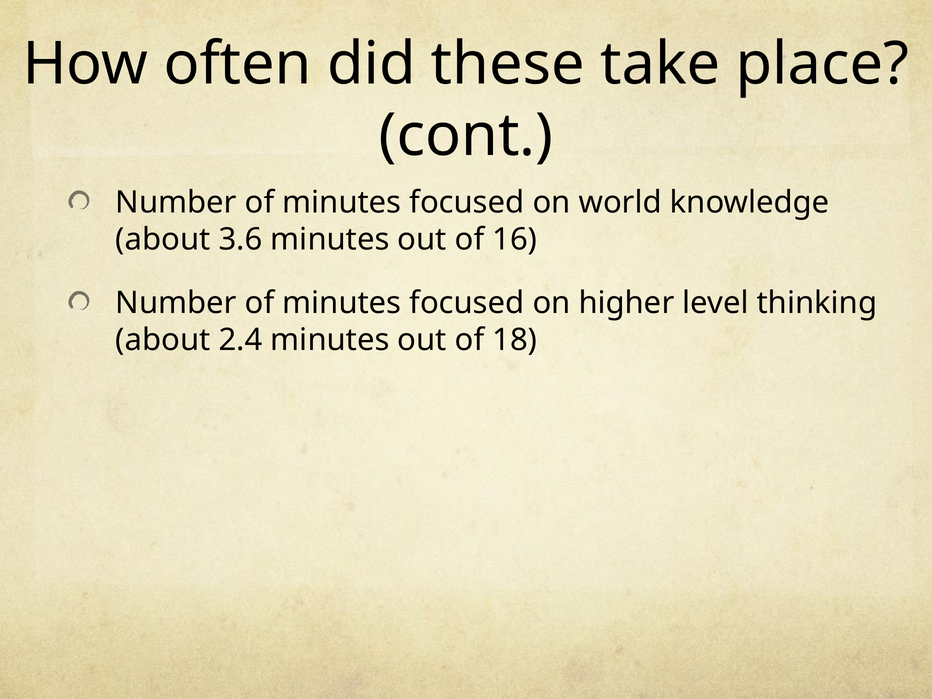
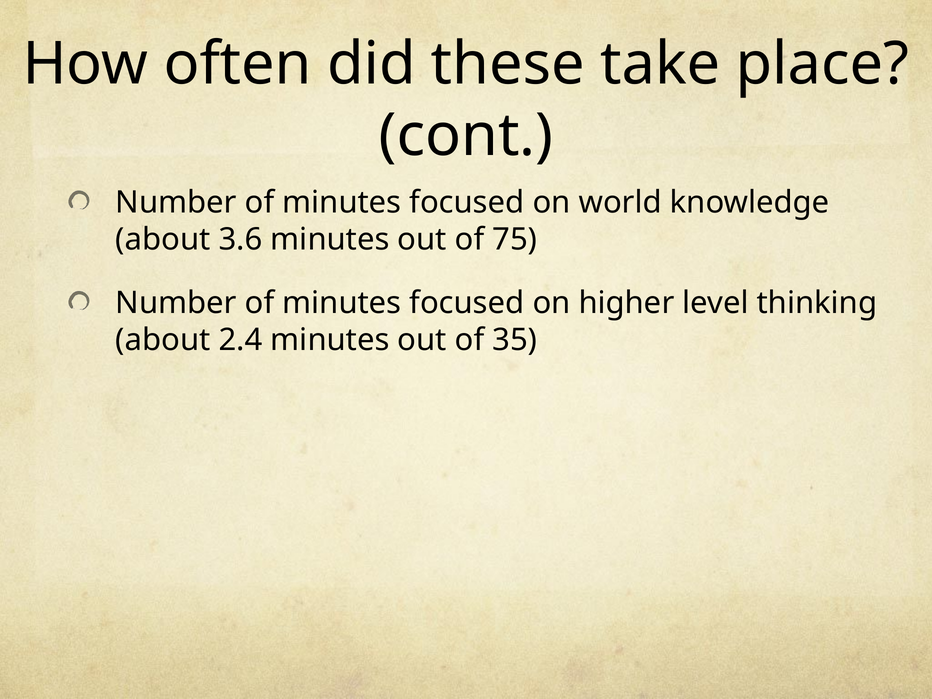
16: 16 -> 75
18: 18 -> 35
